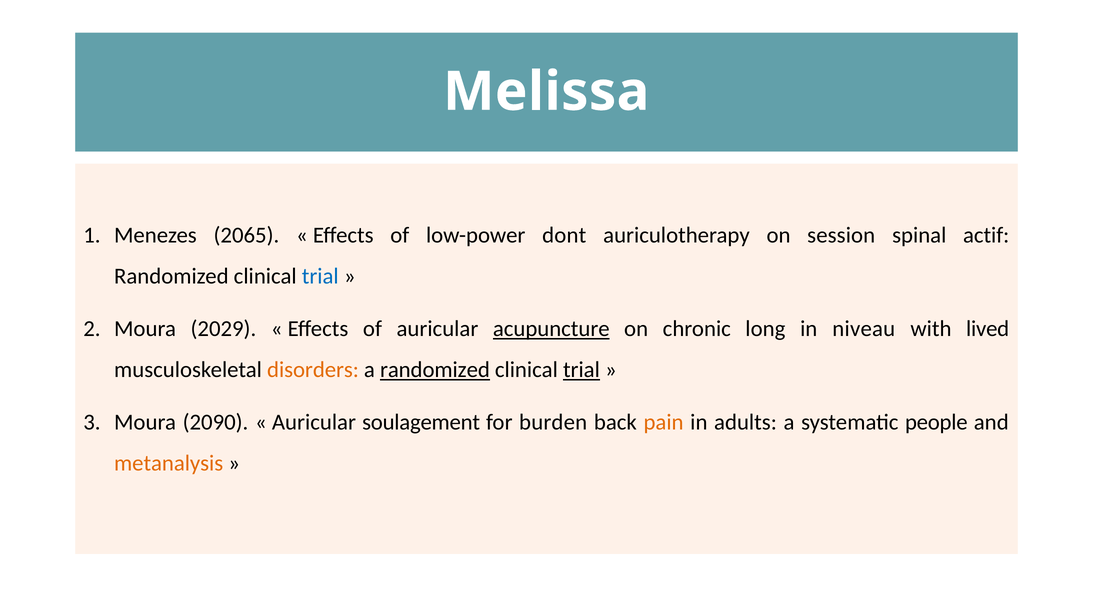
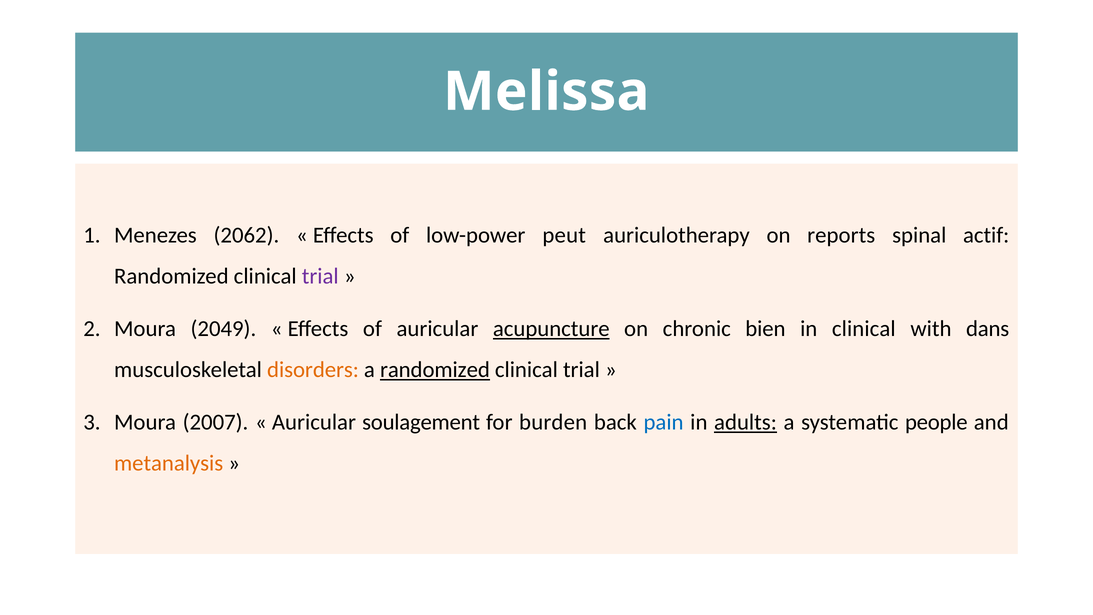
2065: 2065 -> 2062
dont: dont -> peut
session: session -> reports
trial at (320, 276) colour: blue -> purple
2029: 2029 -> 2049
long: long -> bien
in niveau: niveau -> clinical
lived: lived -> dans
trial at (581, 370) underline: present -> none
2090: 2090 -> 2007
pain colour: orange -> blue
adults underline: none -> present
